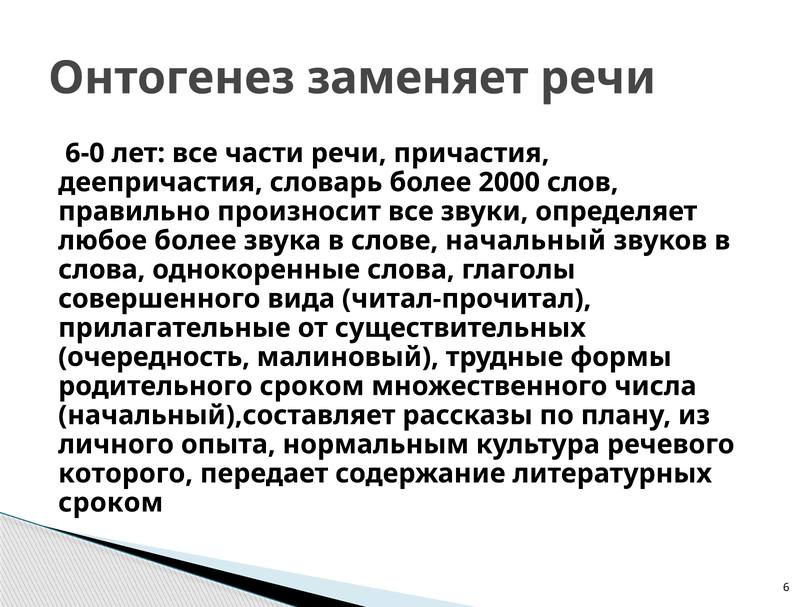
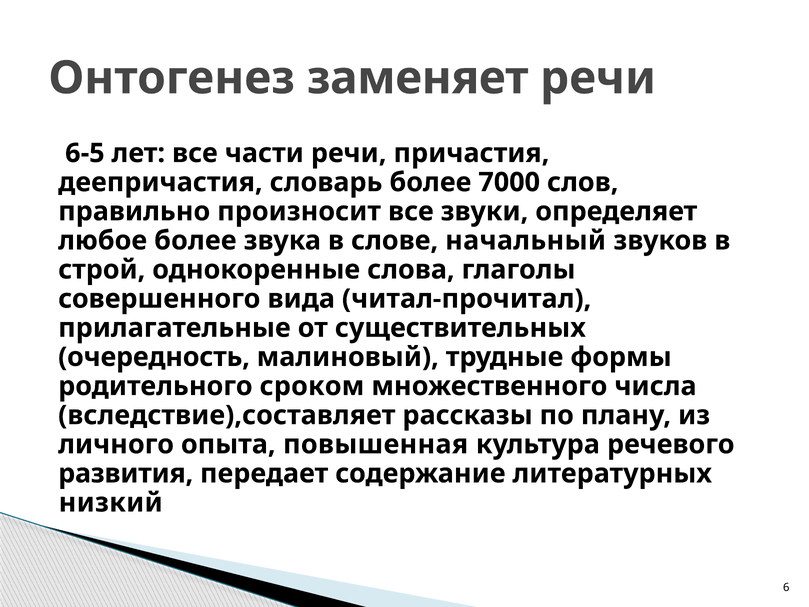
6-0: 6-0 -> 6-5
2000: 2000 -> 7000
слова at (102, 270): слова -> строй
начальный),составляет: начальный),составляет -> вследствие),составляет
нормальным: нормальным -> повышенная
которого: которого -> развития
сроком at (111, 502): сроком -> низкий
